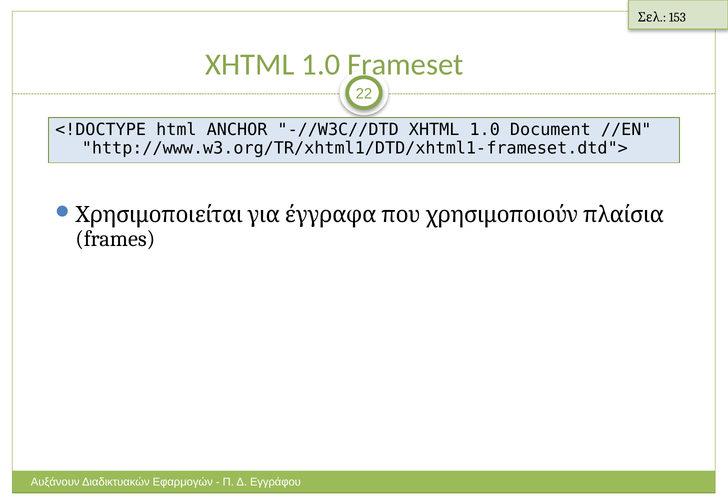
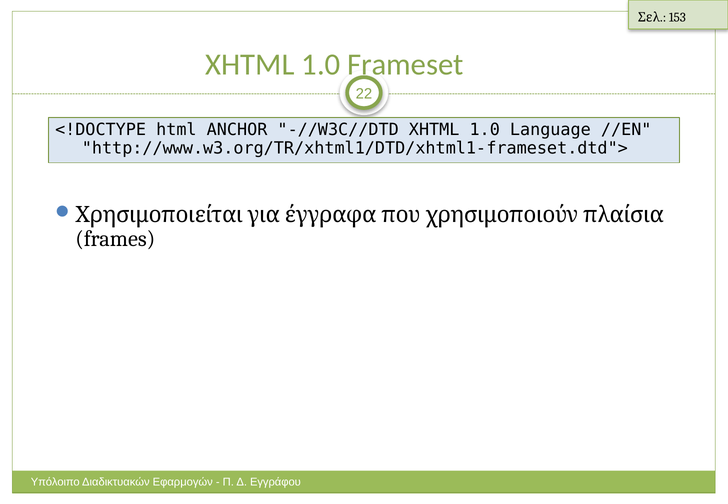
Document: Document -> Language
Αυξάνουν: Αυξάνουν -> Υπόλοιπο
